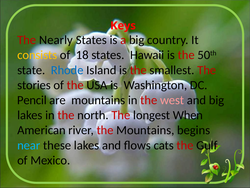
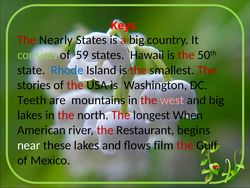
consists colour: yellow -> light green
18: 18 -> 59
Pencil: Pencil -> Teeth
the Mountains: Mountains -> Restaurant
near colour: light blue -> white
cats: cats -> film
